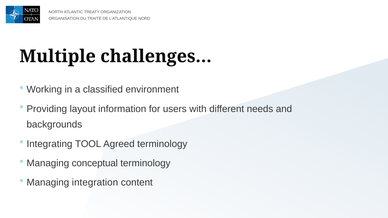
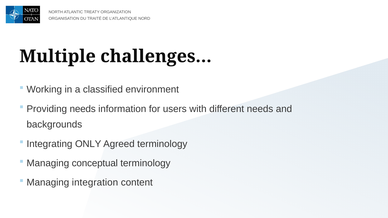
Providing layout: layout -> needs
TOOL: TOOL -> ONLY
